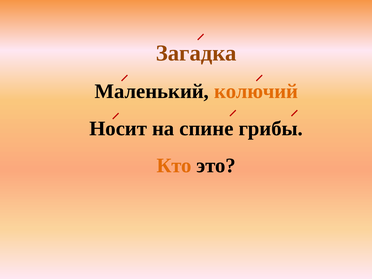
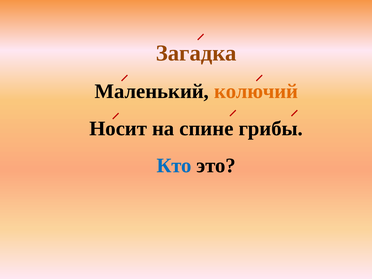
Кто colour: orange -> blue
